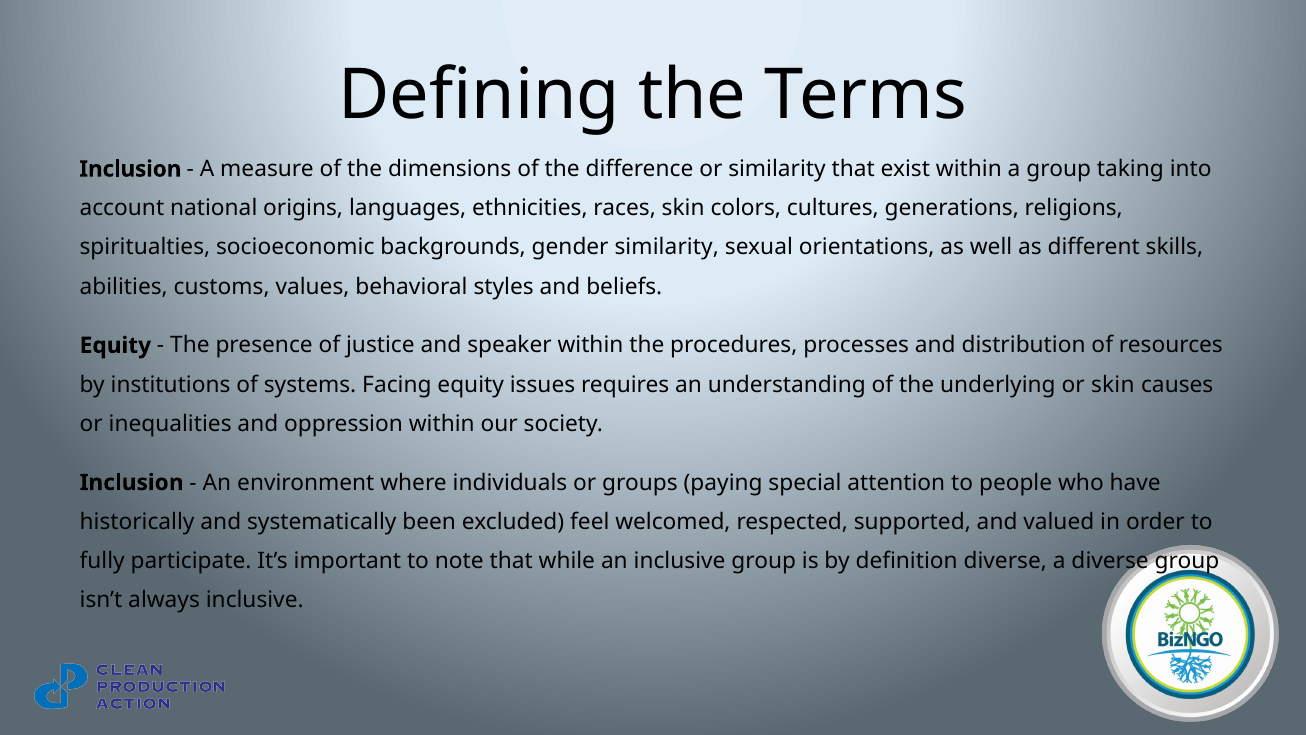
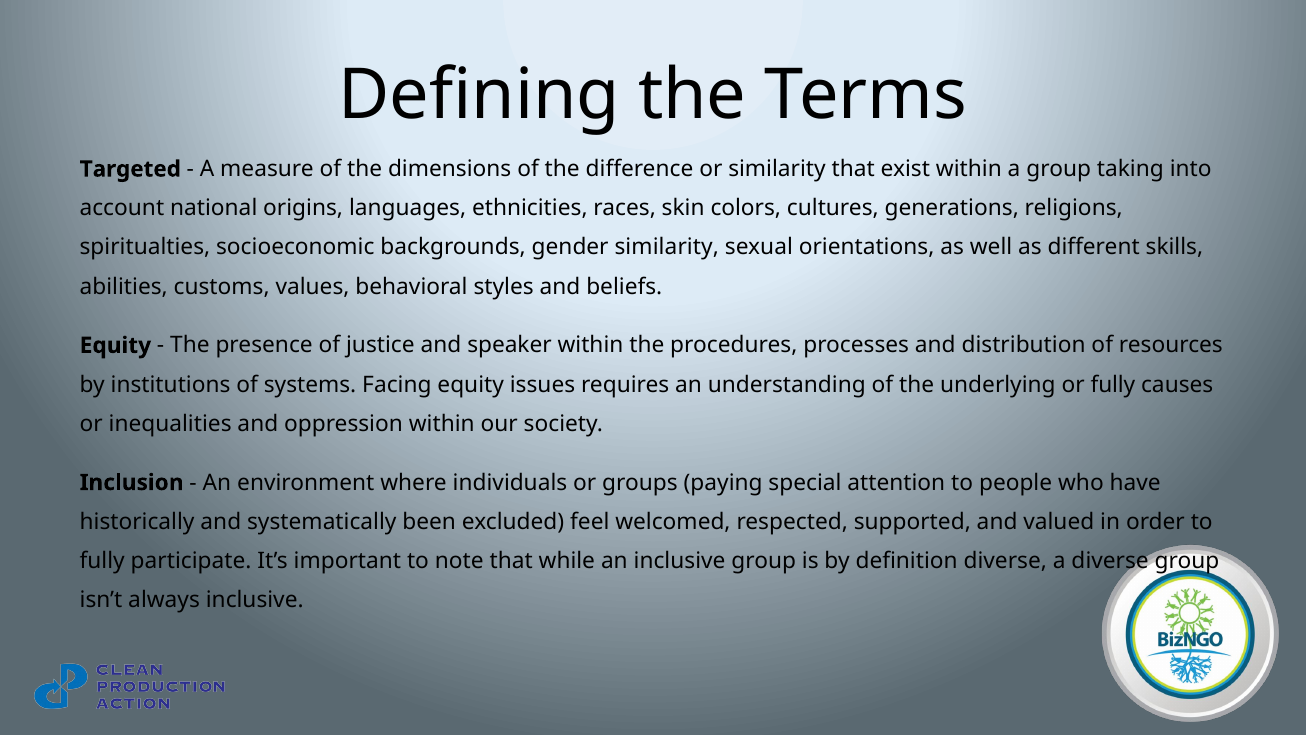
Inclusion at (130, 169): Inclusion -> Targeted
or skin: skin -> fully
